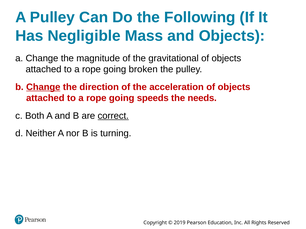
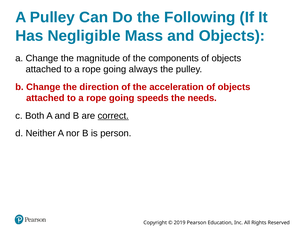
gravitational: gravitational -> components
broken: broken -> always
Change at (43, 87) underline: present -> none
turning: turning -> person
